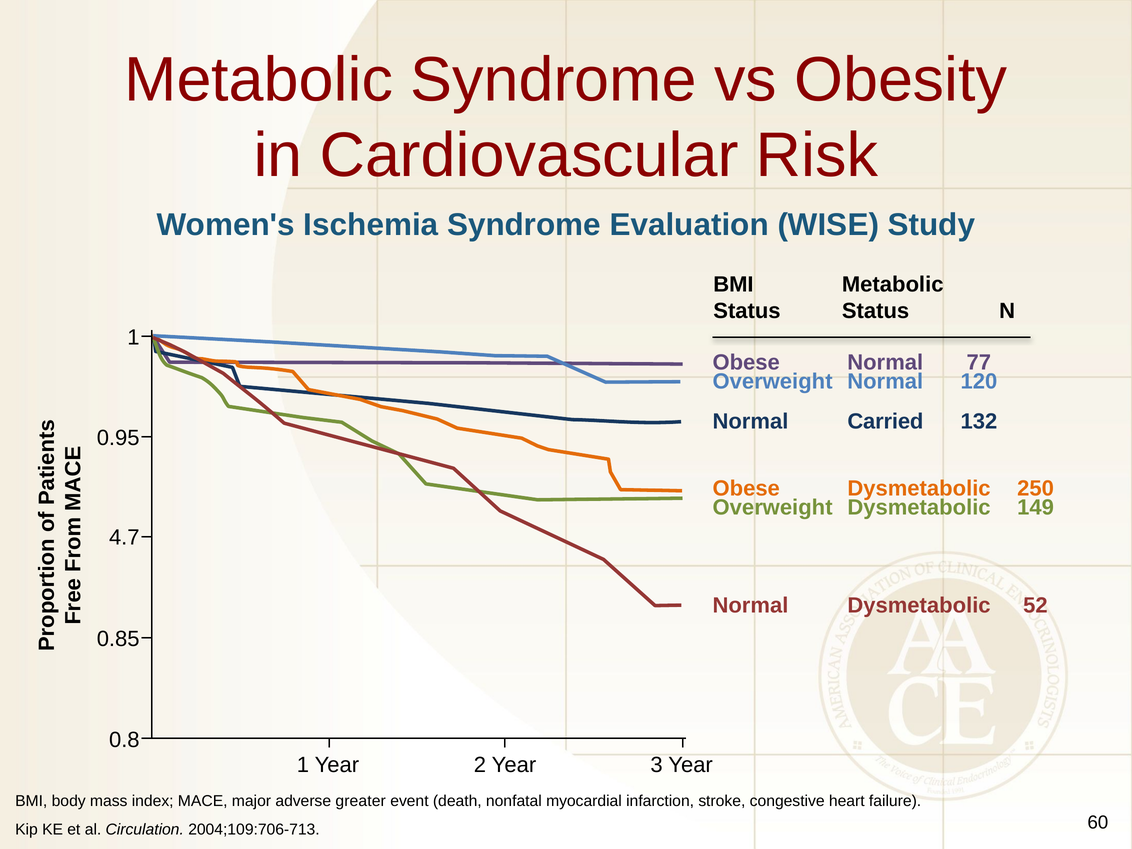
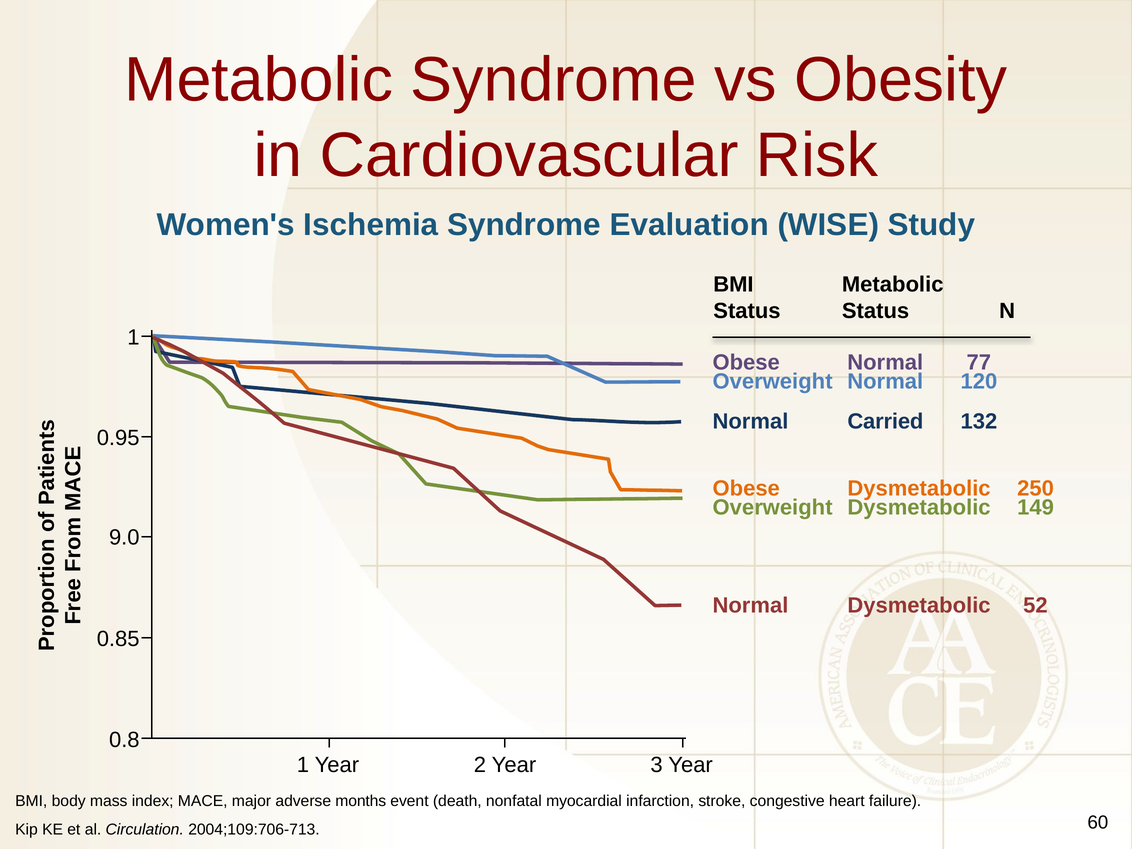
4.7: 4.7 -> 9.0
greater: greater -> months
